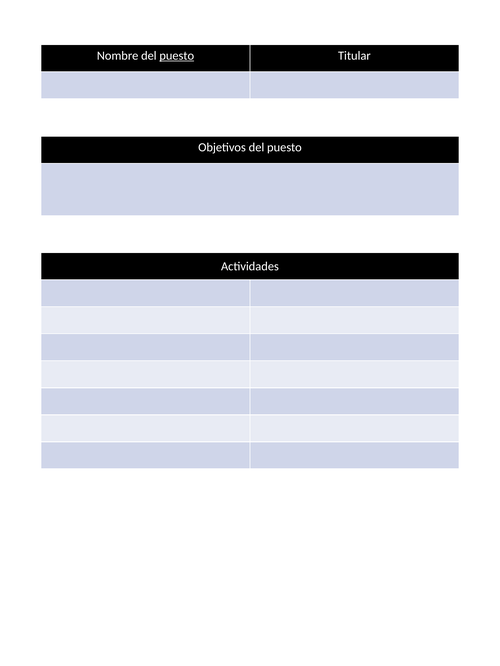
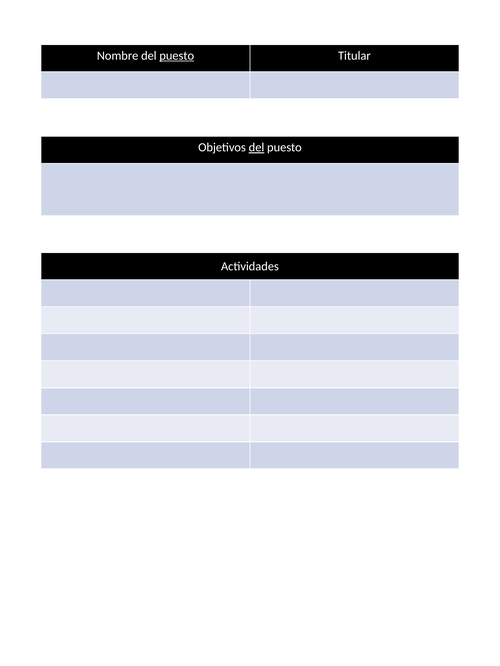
del at (257, 148) underline: none -> present
